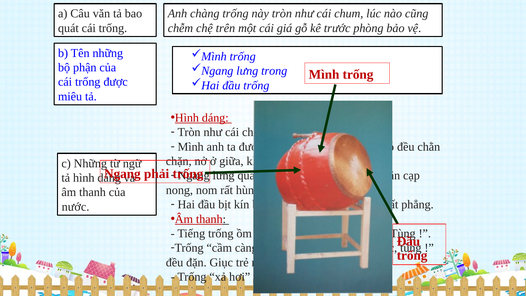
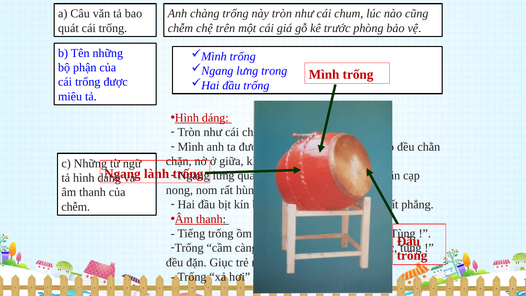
phải: phải -> lành
nước at (76, 207): nước -> chễm
